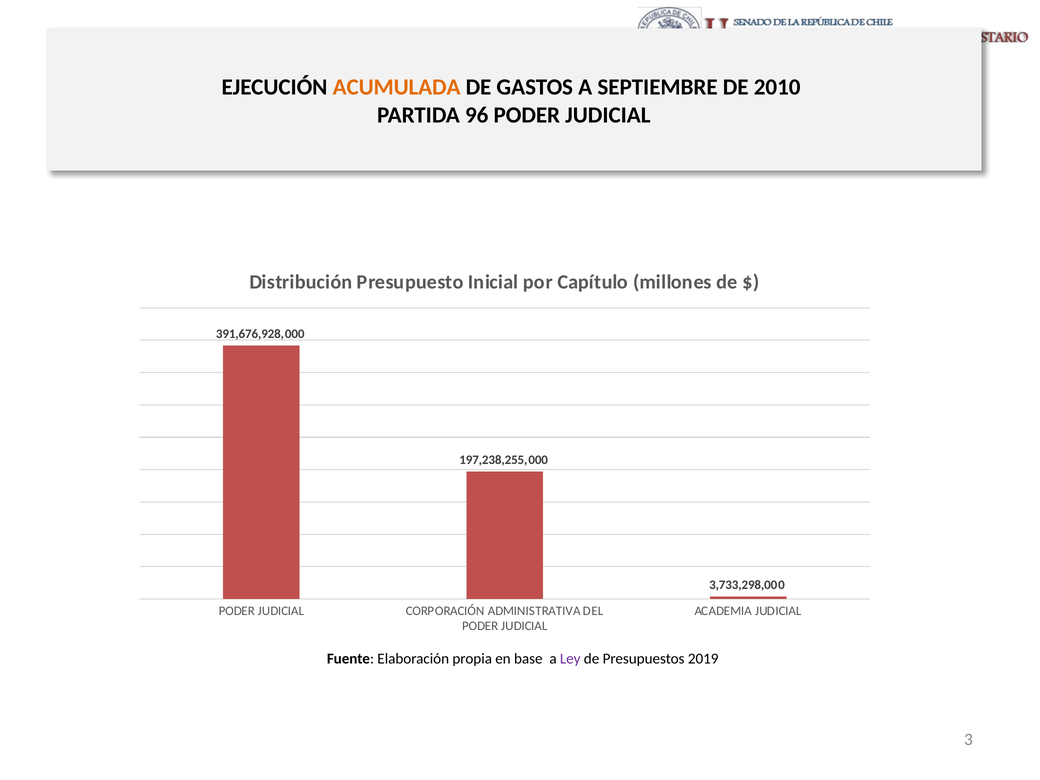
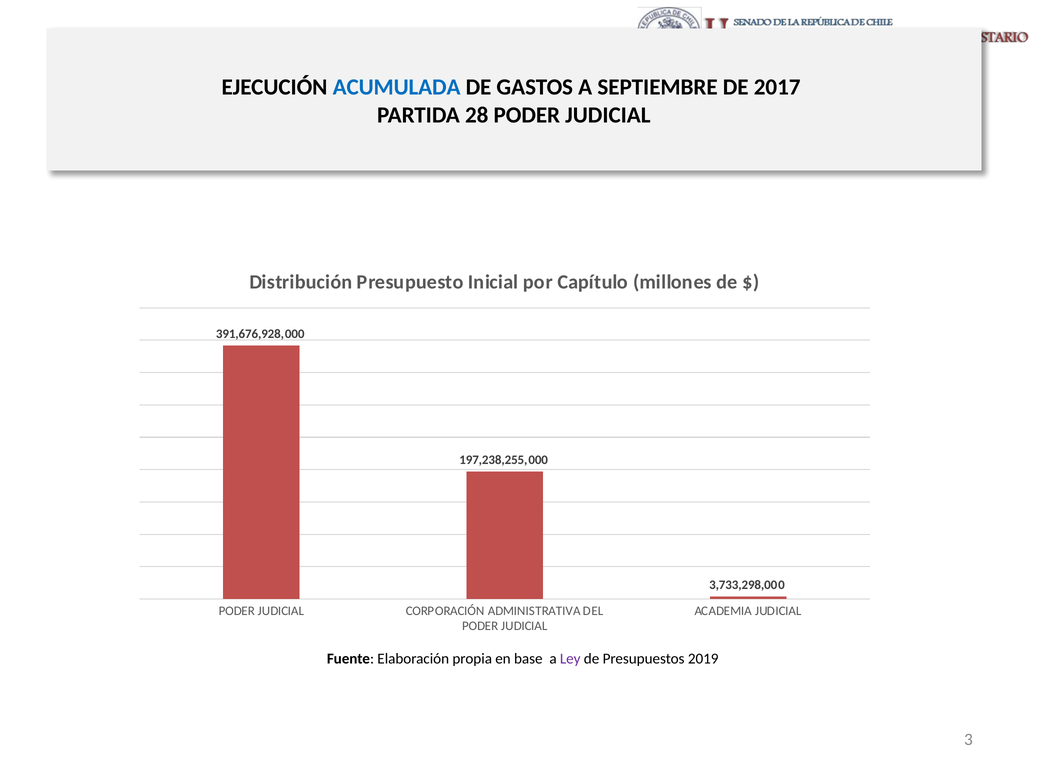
ACUMULADA colour: orange -> blue
2010: 2010 -> 2017
96: 96 -> 28
